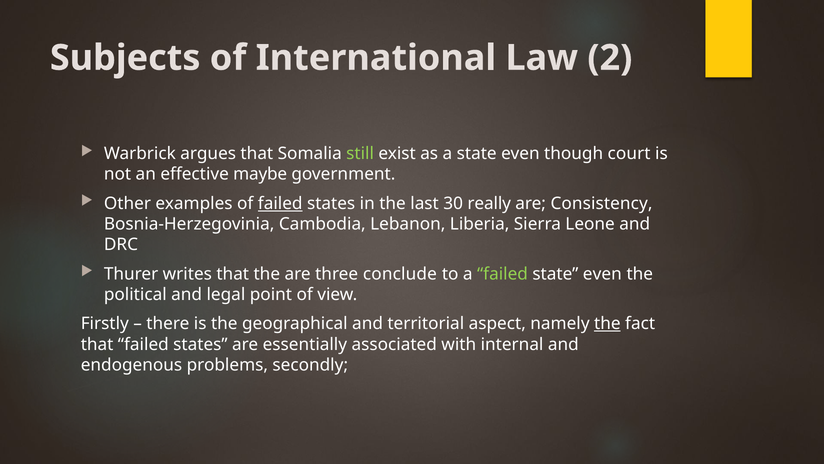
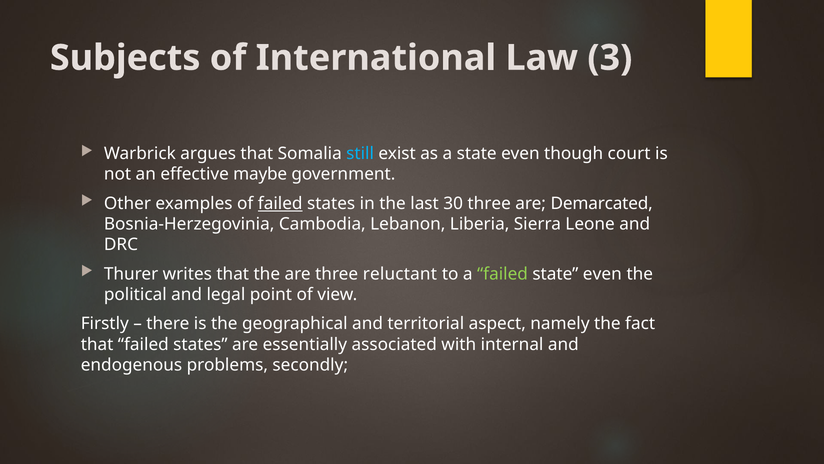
2: 2 -> 3
still colour: light green -> light blue
30 really: really -> three
Consistency: Consistency -> Demarcated
conclude: conclude -> reluctant
the at (607, 323) underline: present -> none
